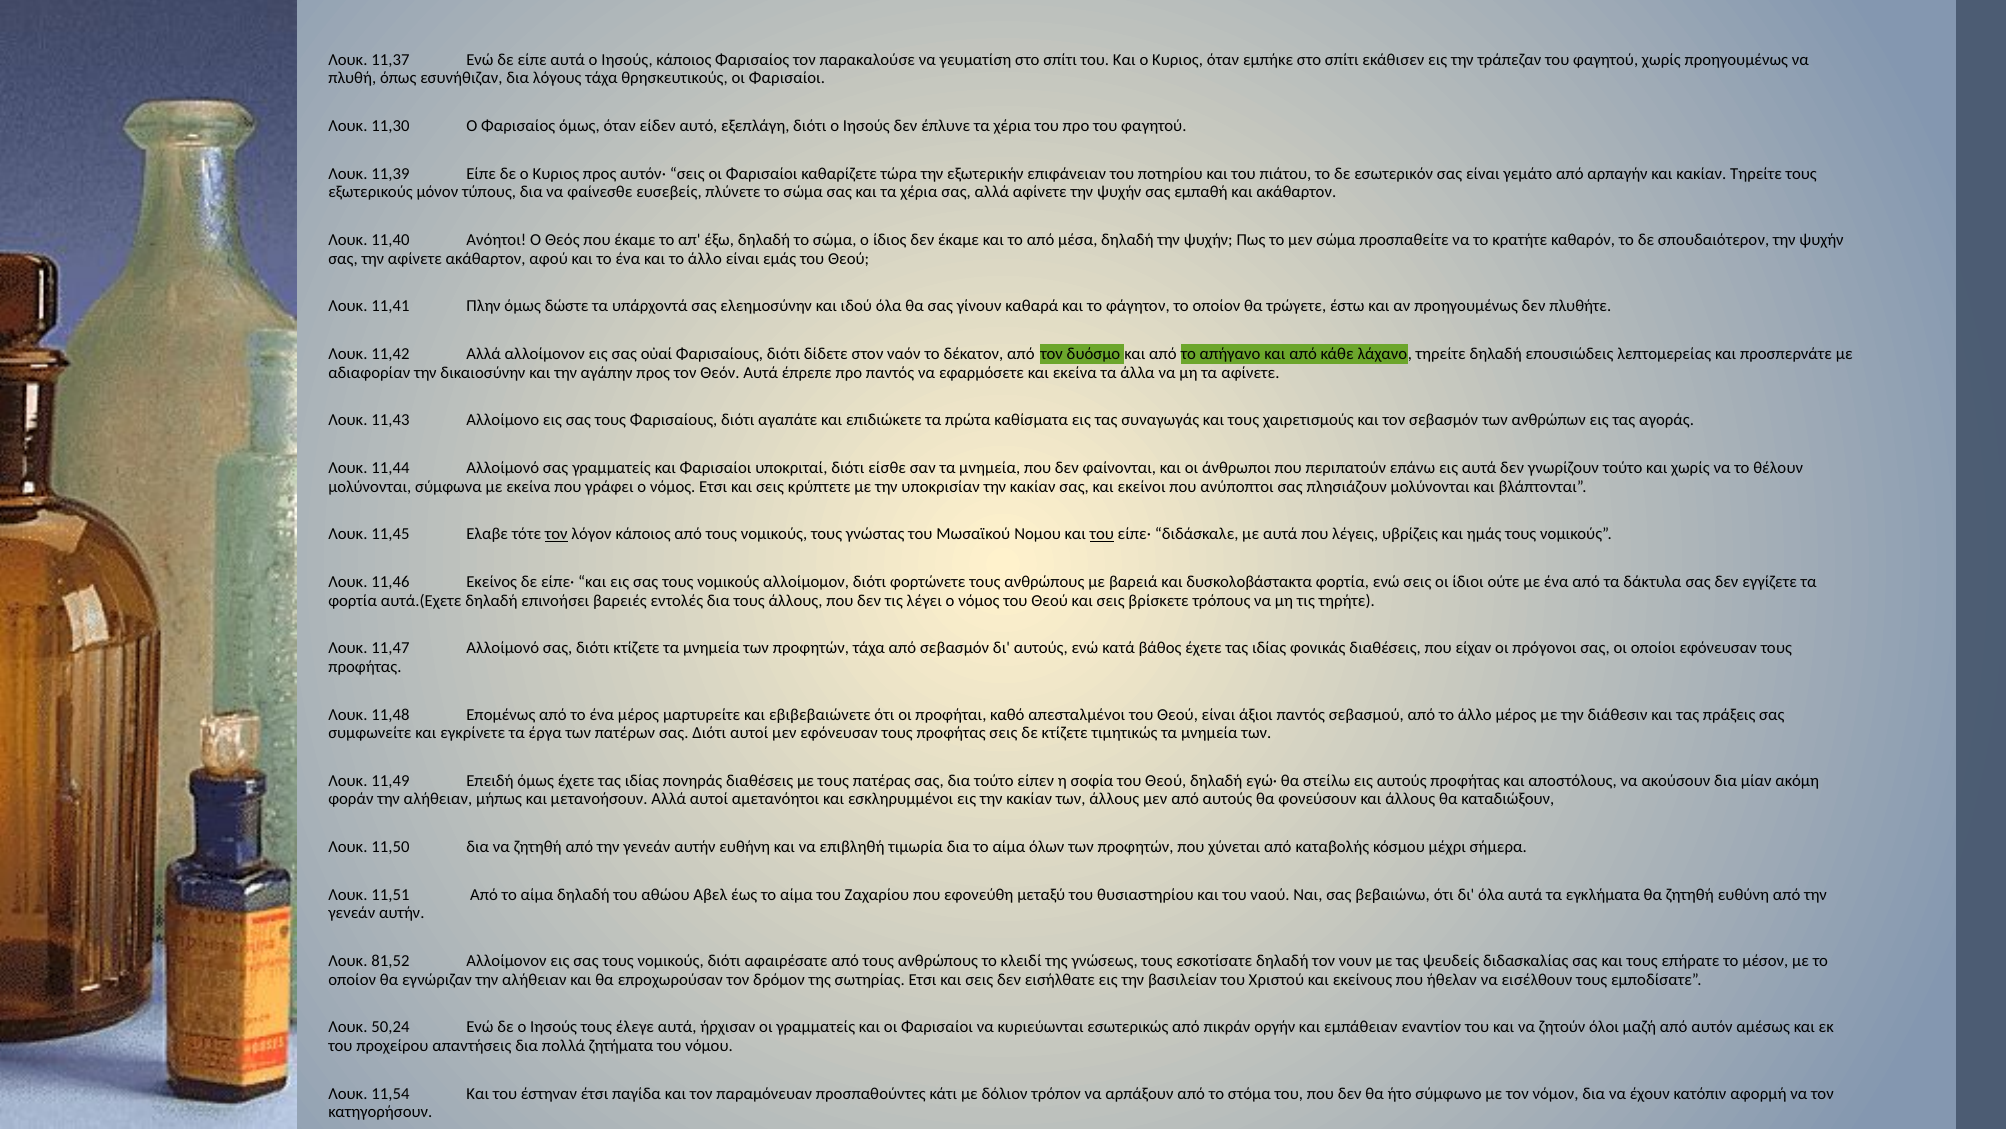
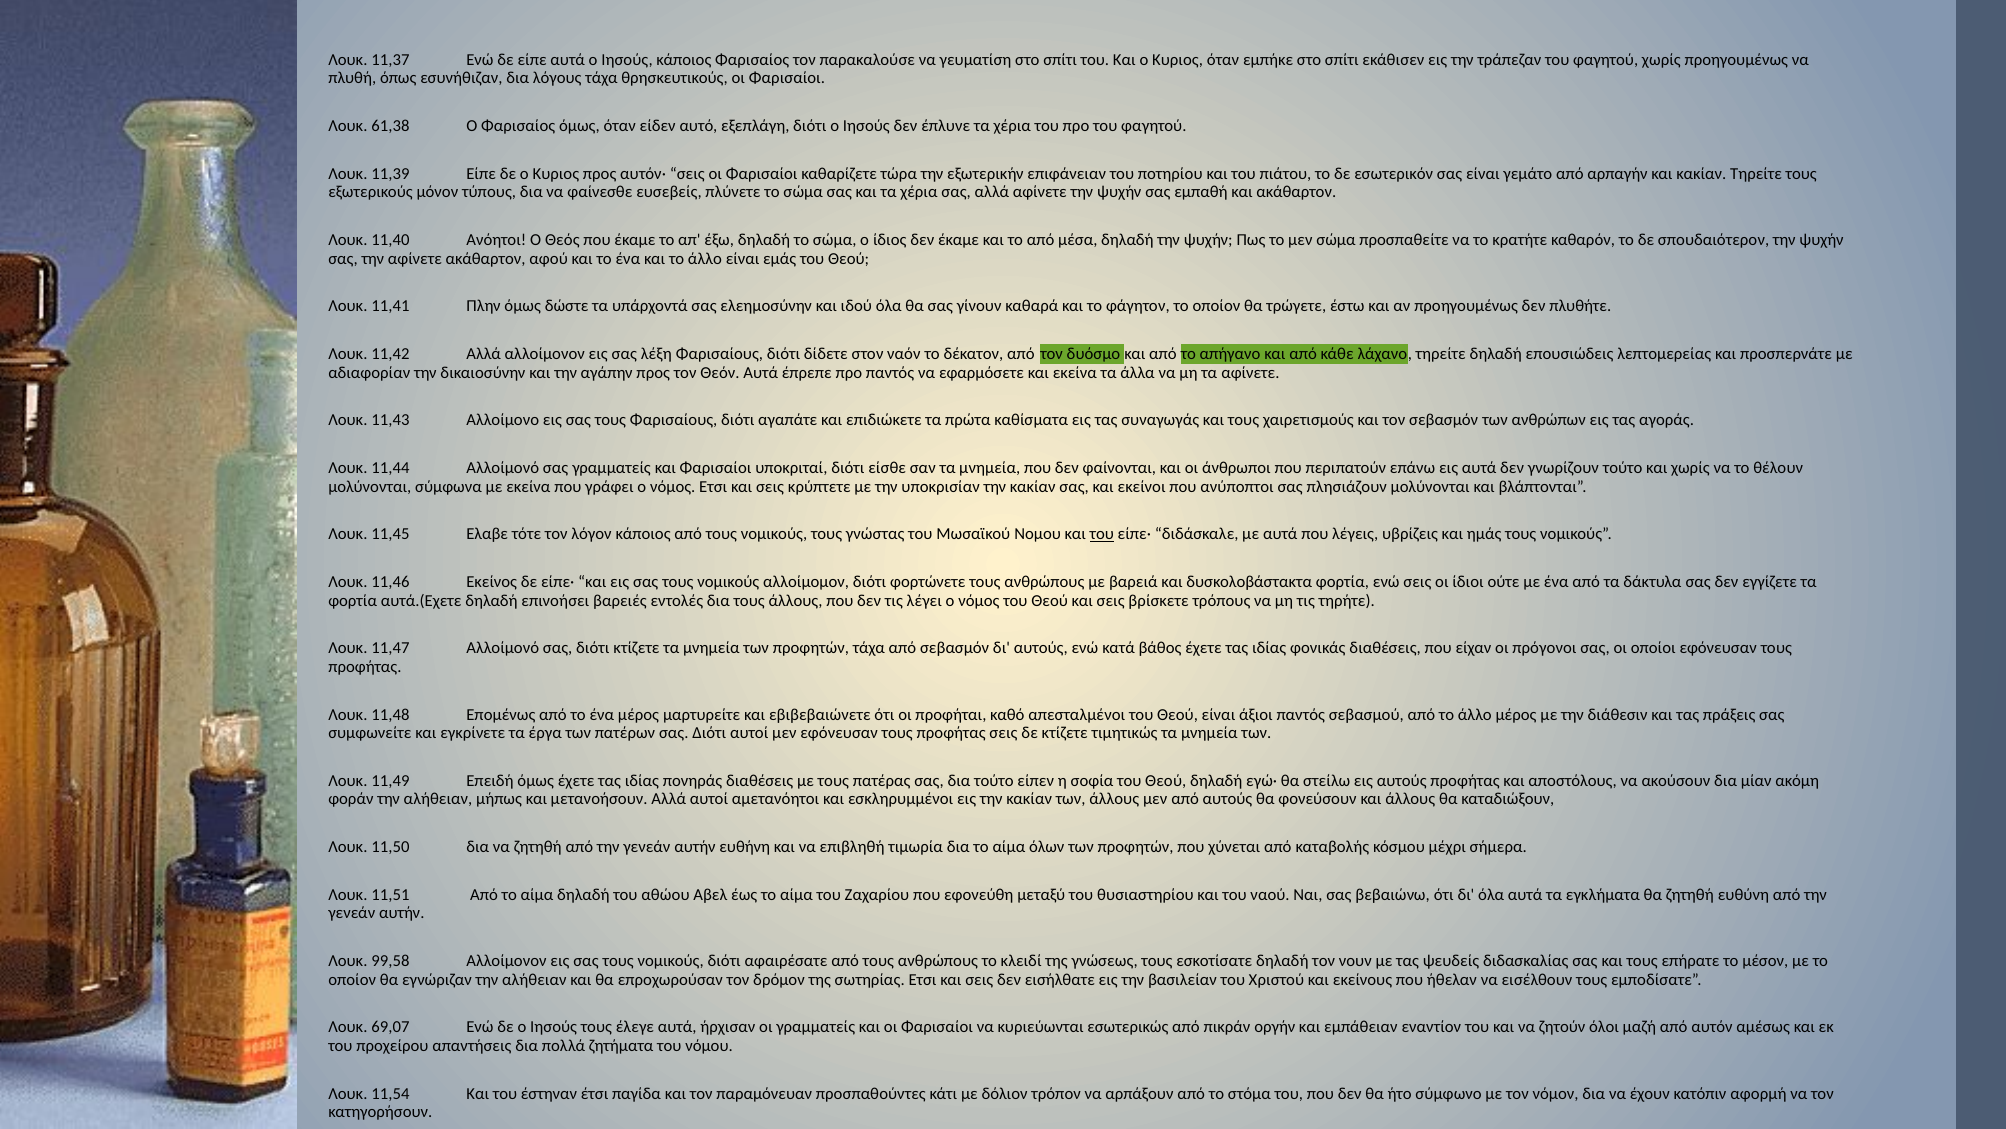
11,30: 11,30 -> 61,38
οὐαί: οὐαί -> λέξη
τον at (556, 534) underline: present -> none
81,52: 81,52 -> 99,58
50,24: 50,24 -> 69,07
